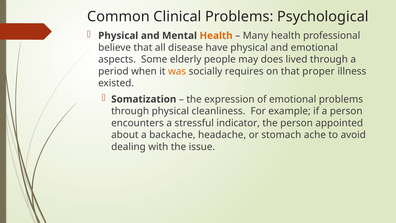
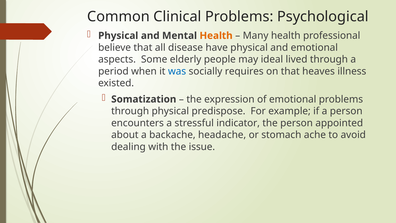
does: does -> ideal
was colour: orange -> blue
proper: proper -> heaves
cleanliness: cleanliness -> predispose
